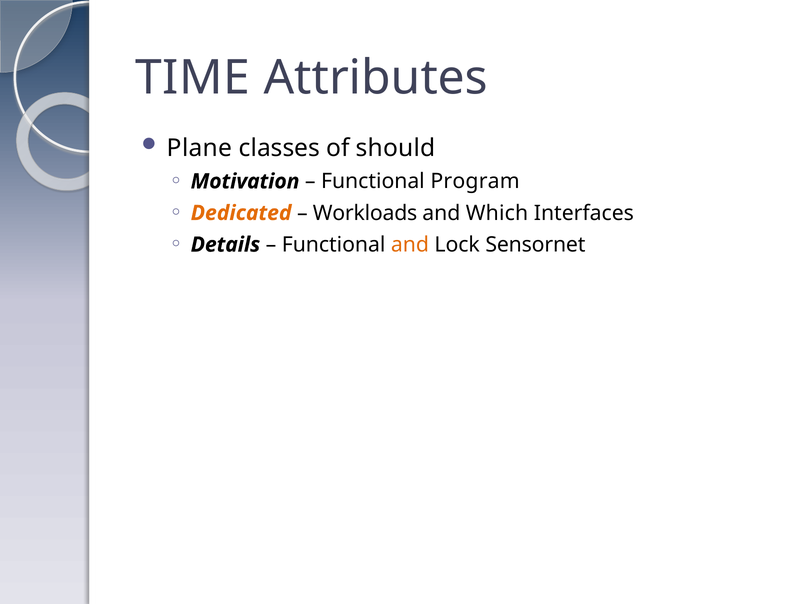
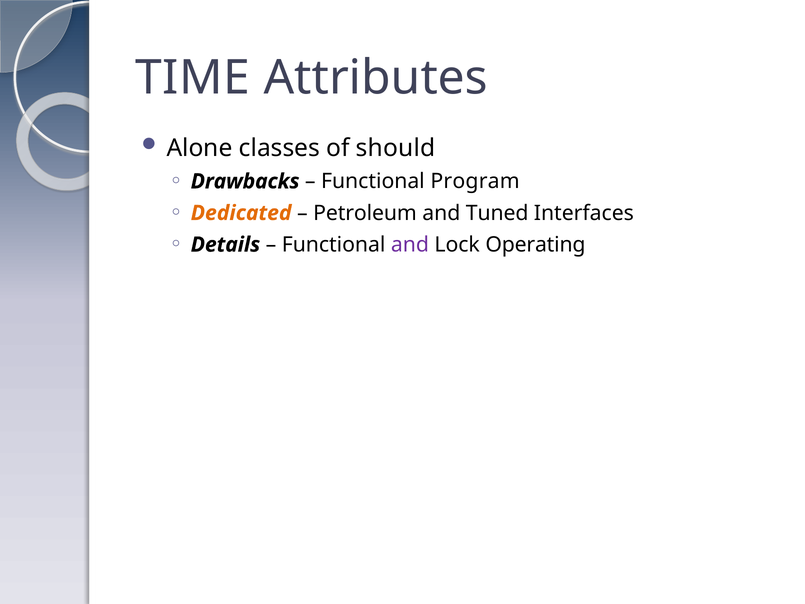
Plane: Plane -> Alone
Motivation: Motivation -> Drawbacks
Workloads: Workloads -> Petroleum
Which: Which -> Tuned
and at (410, 245) colour: orange -> purple
Sensornet: Sensornet -> Operating
